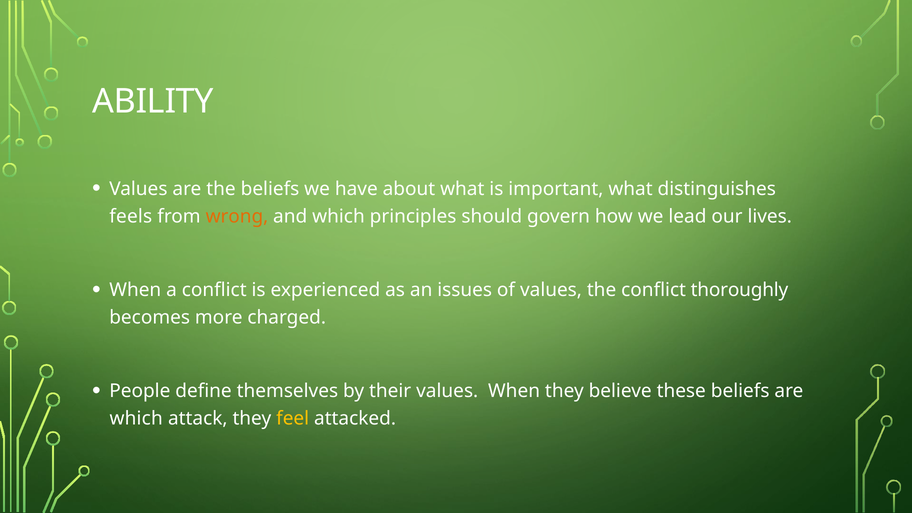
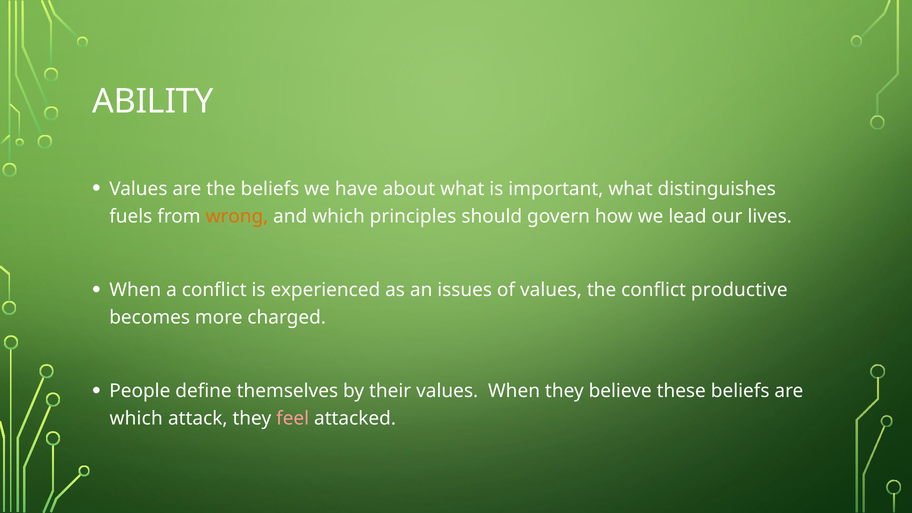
feels: feels -> fuels
thoroughly: thoroughly -> productive
feel colour: yellow -> pink
